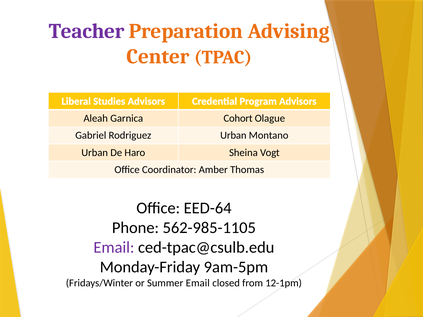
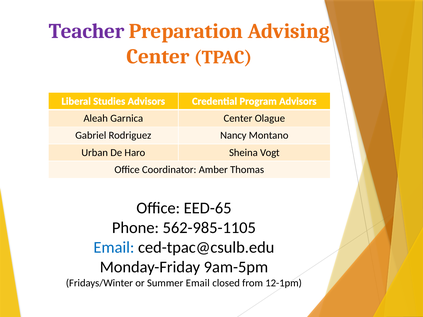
Garnica Cohort: Cohort -> Center
Rodriguez Urban: Urban -> Nancy
EED-64: EED-64 -> EED-65
Email at (114, 248) colour: purple -> blue
